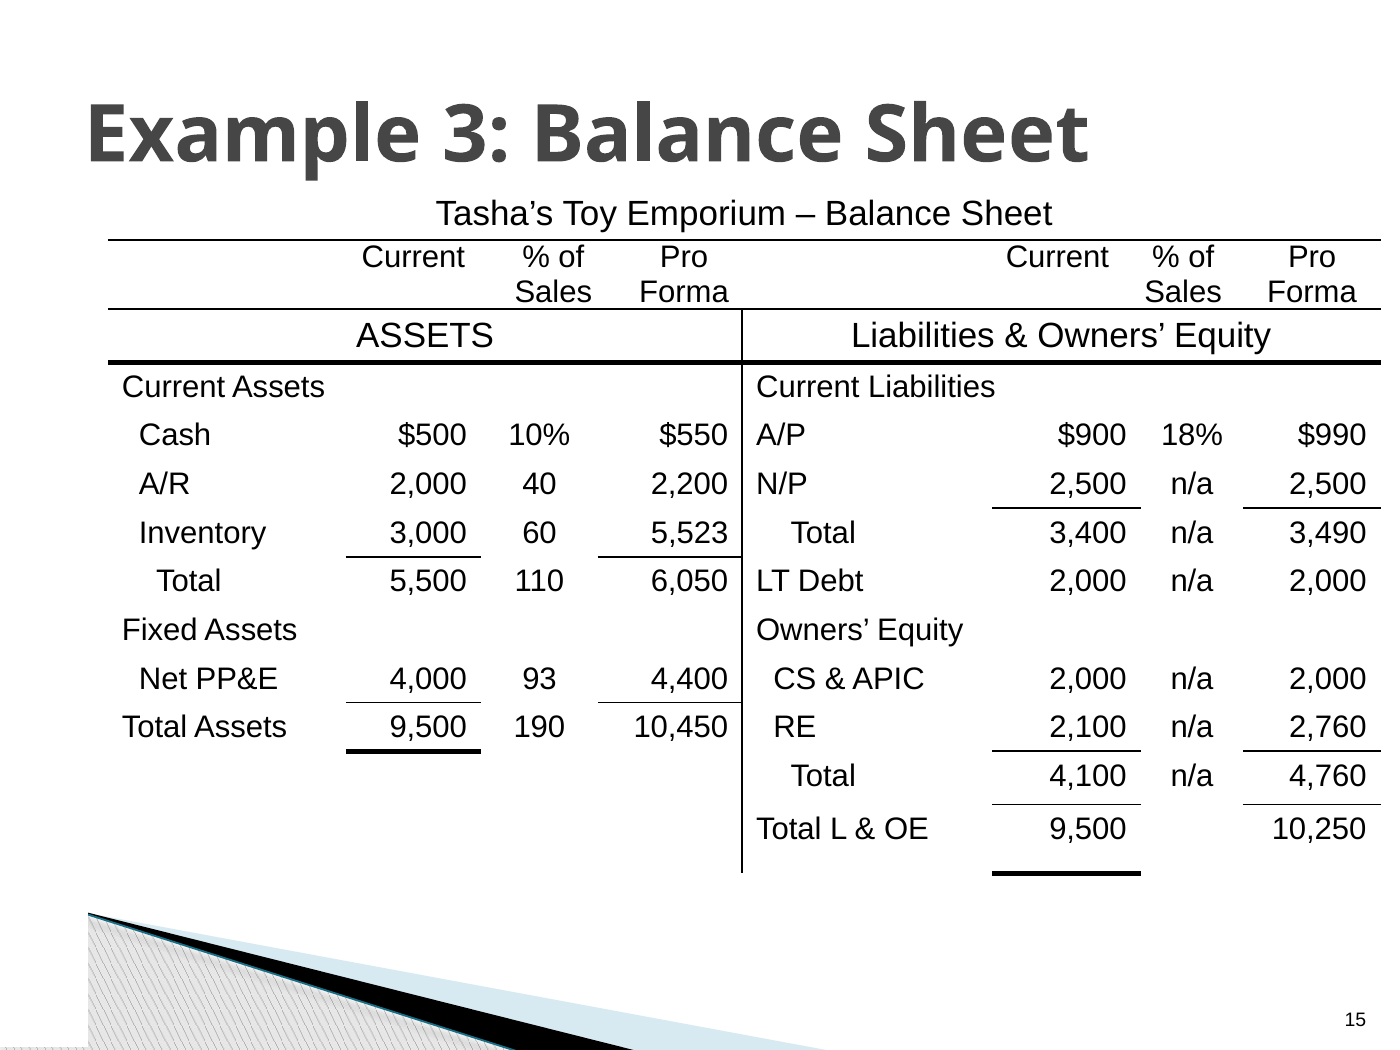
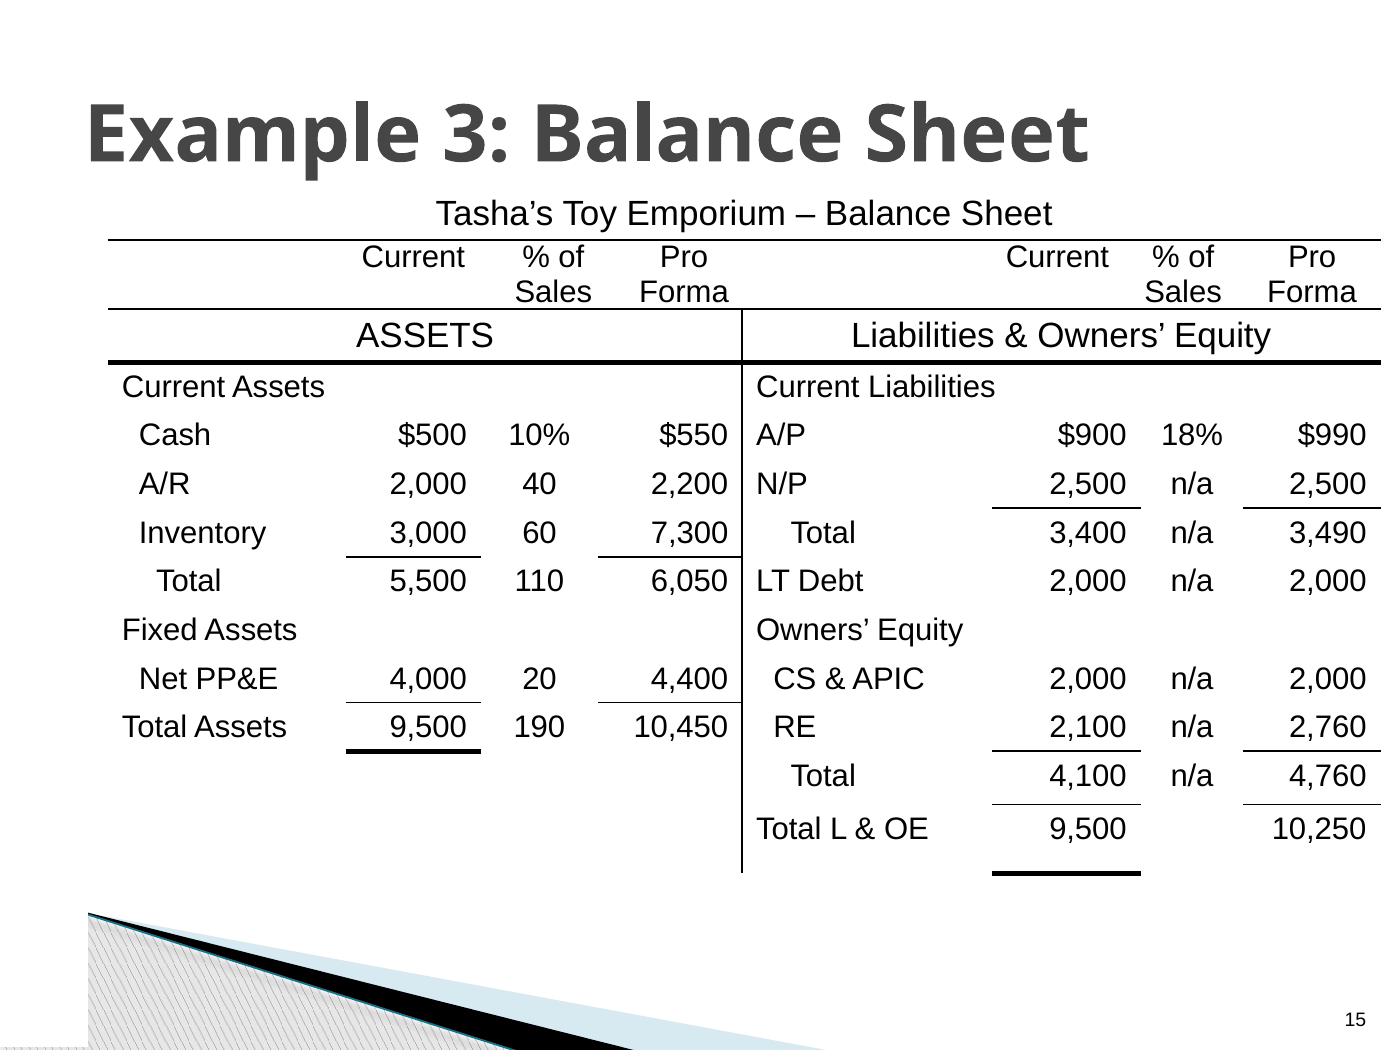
5,523: 5,523 -> 7,300
93: 93 -> 20
